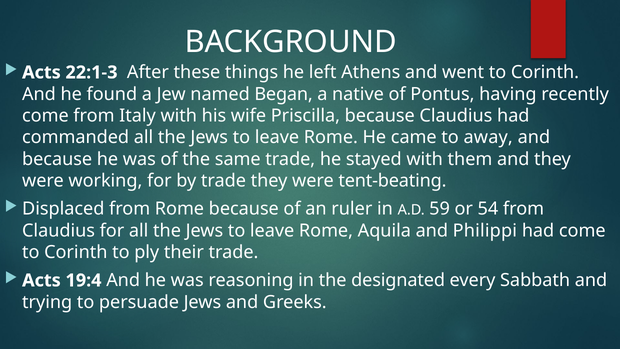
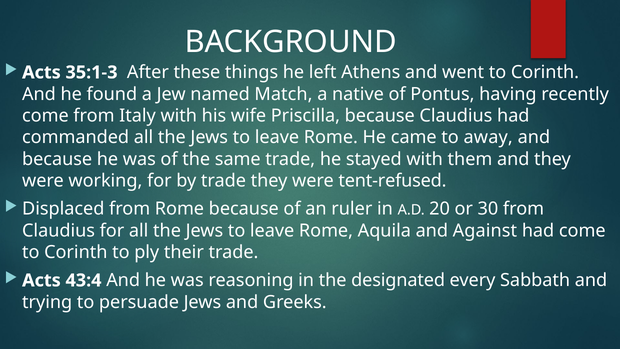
22:1-3: 22:1-3 -> 35:1-3
Began: Began -> Match
tent-beating: tent-beating -> tent-refused
59: 59 -> 20
54: 54 -> 30
Philippi: Philippi -> Against
19:4: 19:4 -> 43:4
